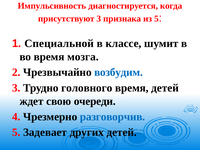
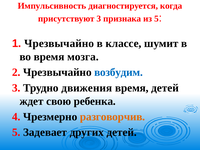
1 Специальной: Специальной -> Чрезвычайно
головного: головного -> движения
очереди: очереди -> ребенка
разговорчив colour: blue -> orange
